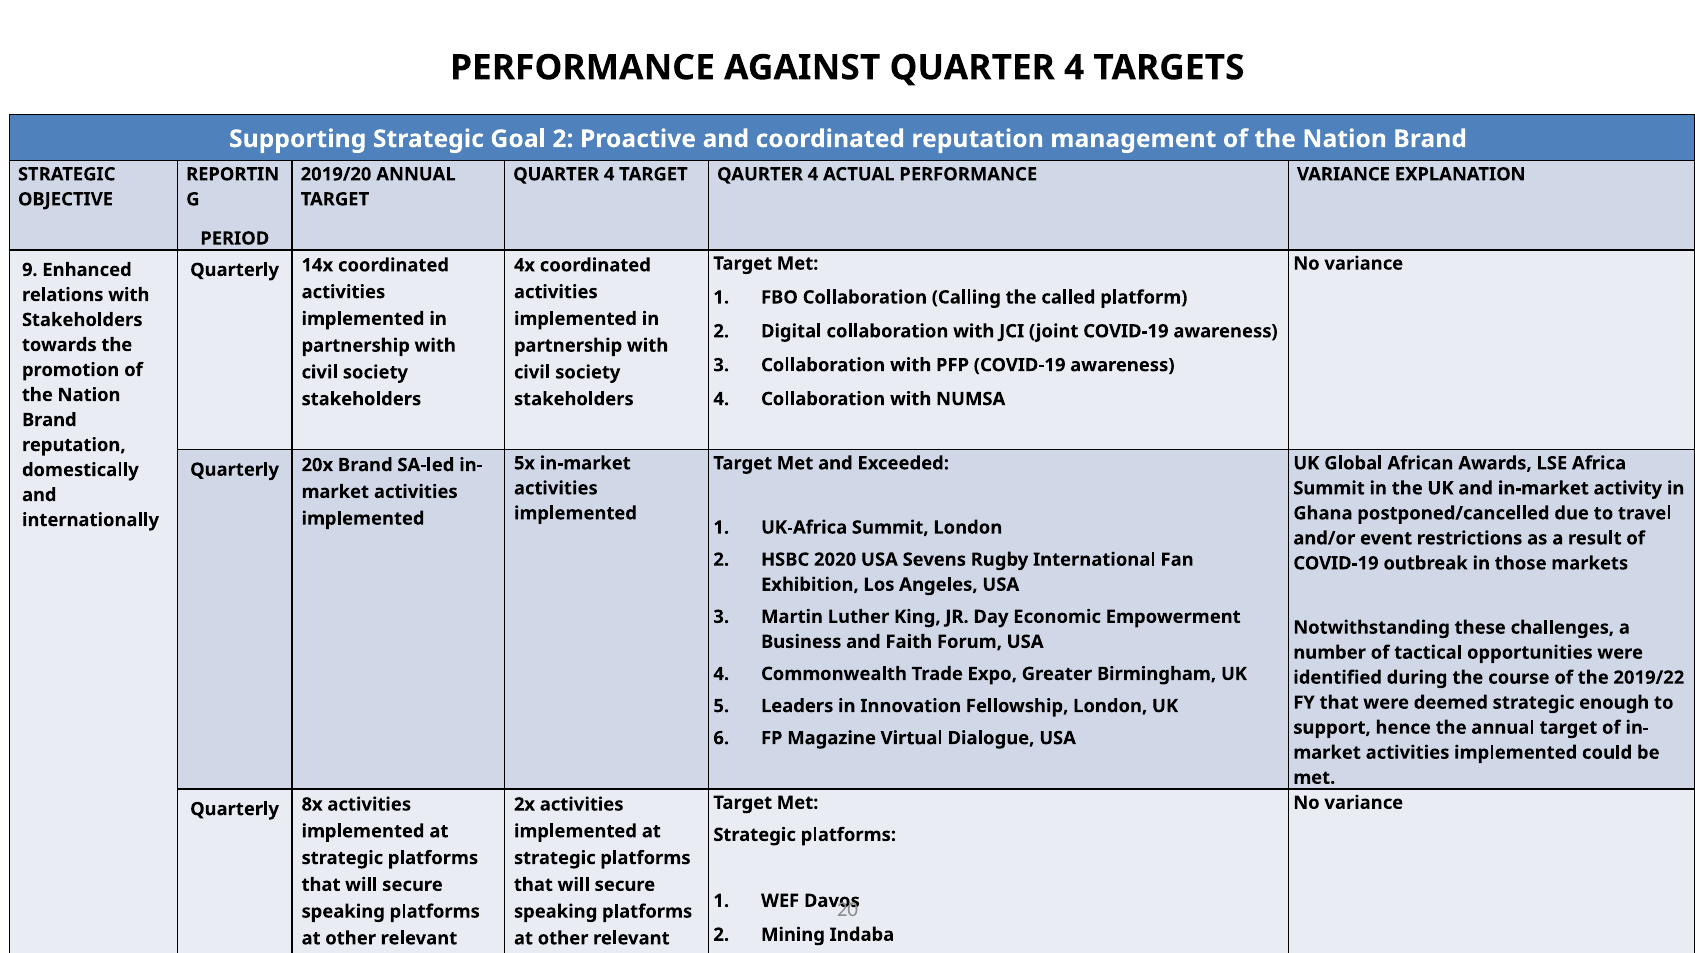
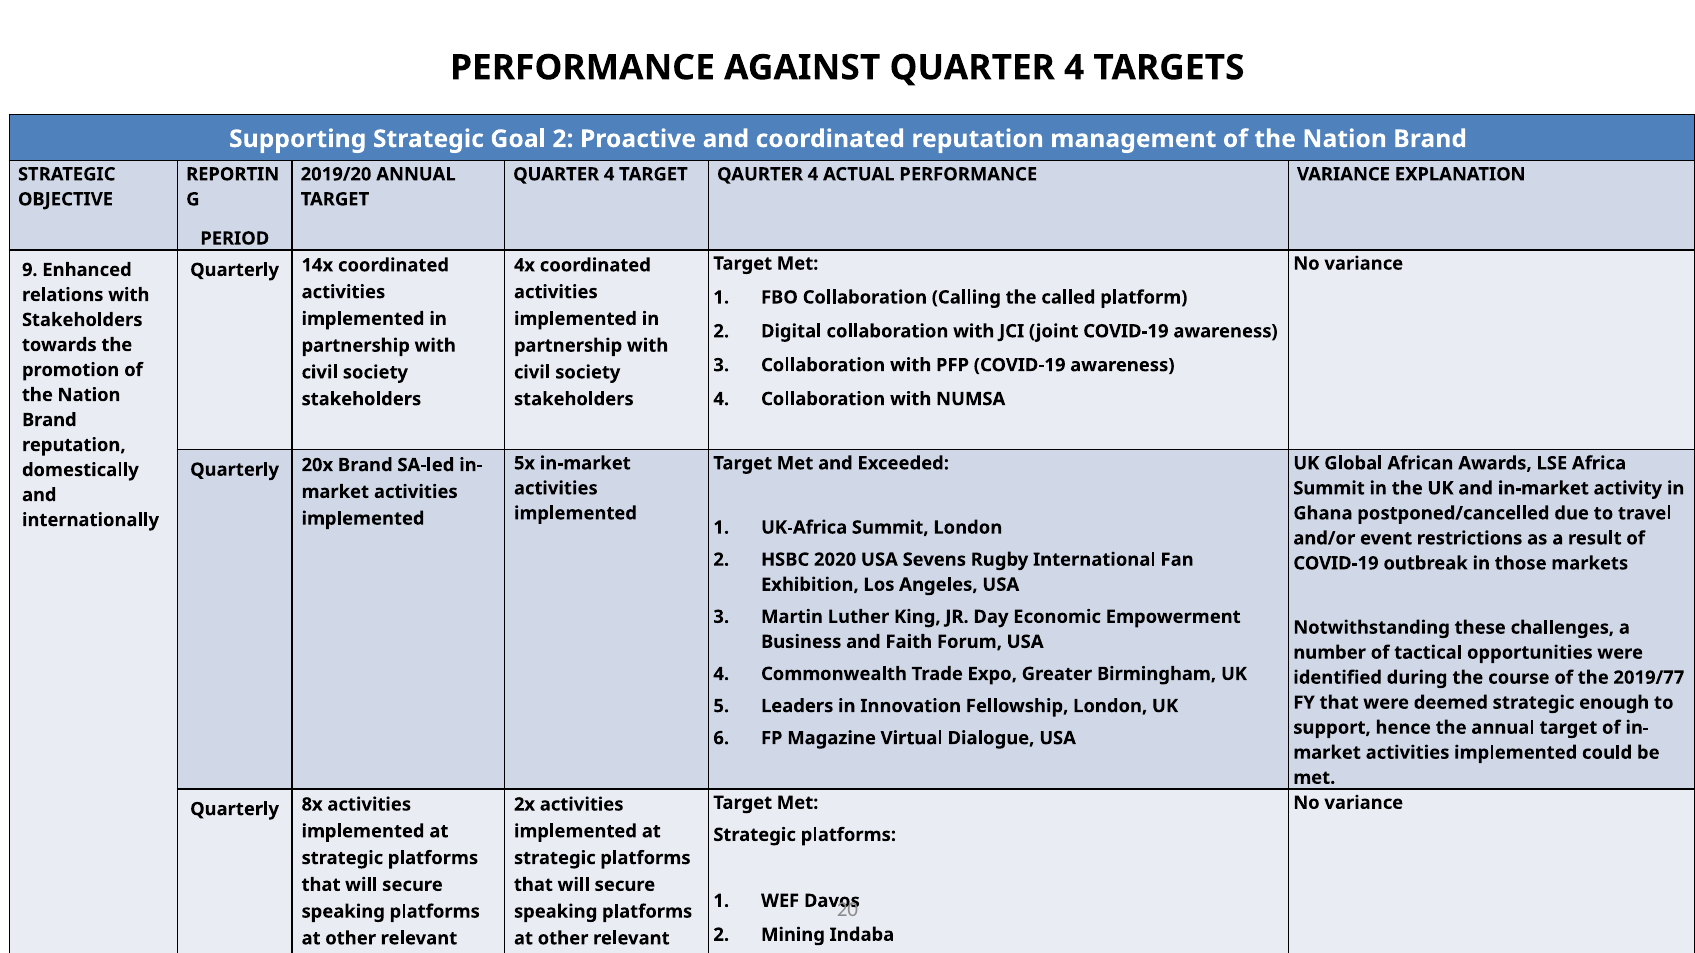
2019/22: 2019/22 -> 2019/77
